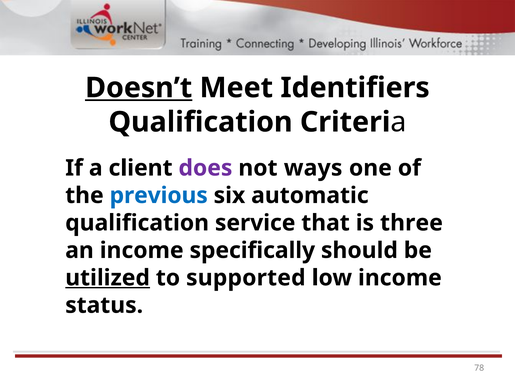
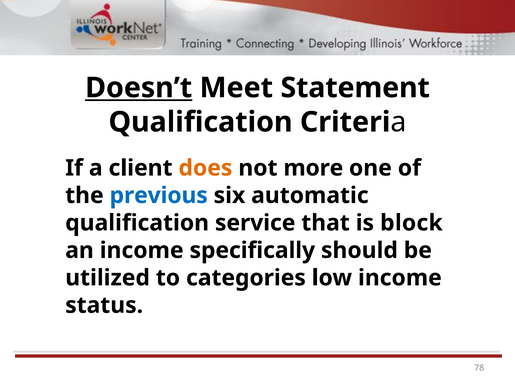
Identifiers: Identifiers -> Statement
does colour: purple -> orange
ways: ways -> more
three: three -> block
utilized underline: present -> none
supported: supported -> categories
